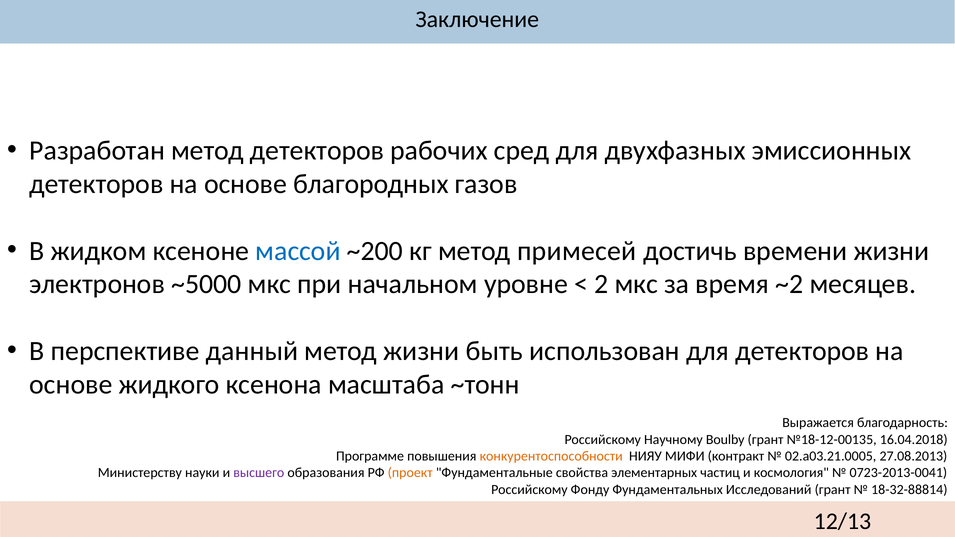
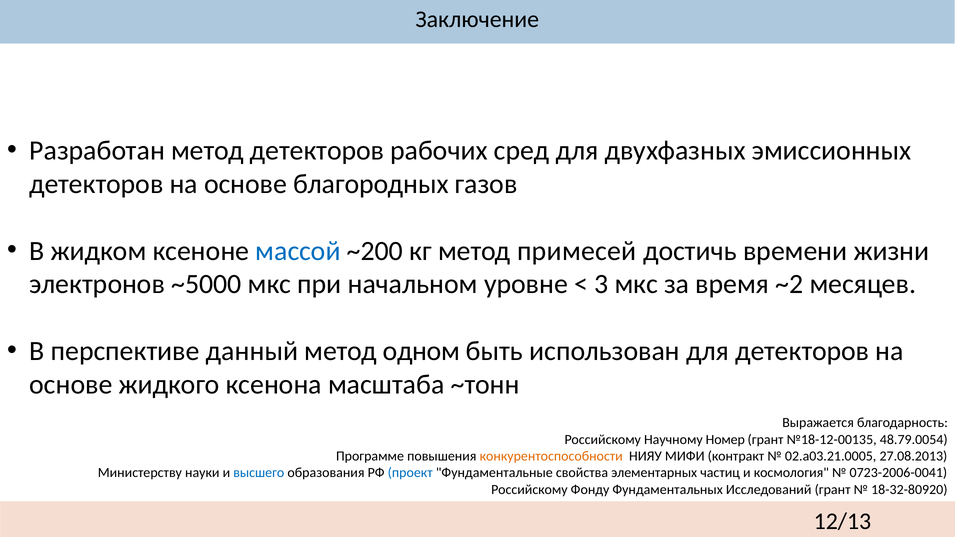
2: 2 -> 3
метод жизни: жизни -> одном
Boulby: Boulby -> Номер
16.04.2018: 16.04.2018 -> 48.79.0054
высшего colour: purple -> blue
проект colour: orange -> blue
0723-2013-0041: 0723-2013-0041 -> 0723-2006-0041
18-32-88814: 18-32-88814 -> 18-32-80920
